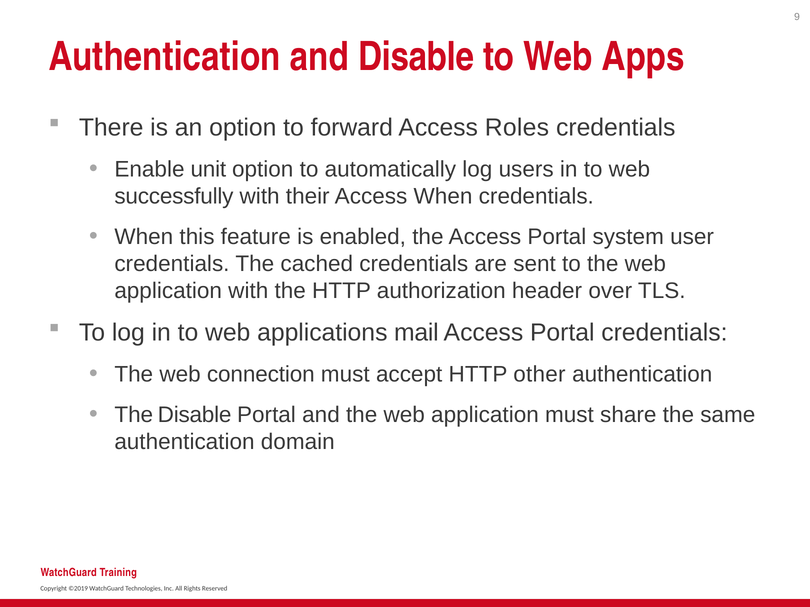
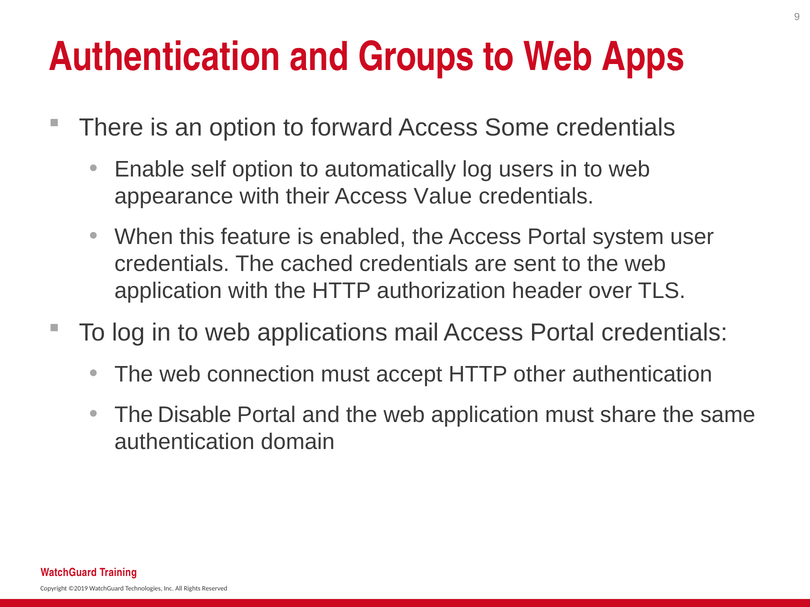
and Disable: Disable -> Groups
Roles: Roles -> Some
unit: unit -> self
successfully: successfully -> appearance
Access When: When -> Value
